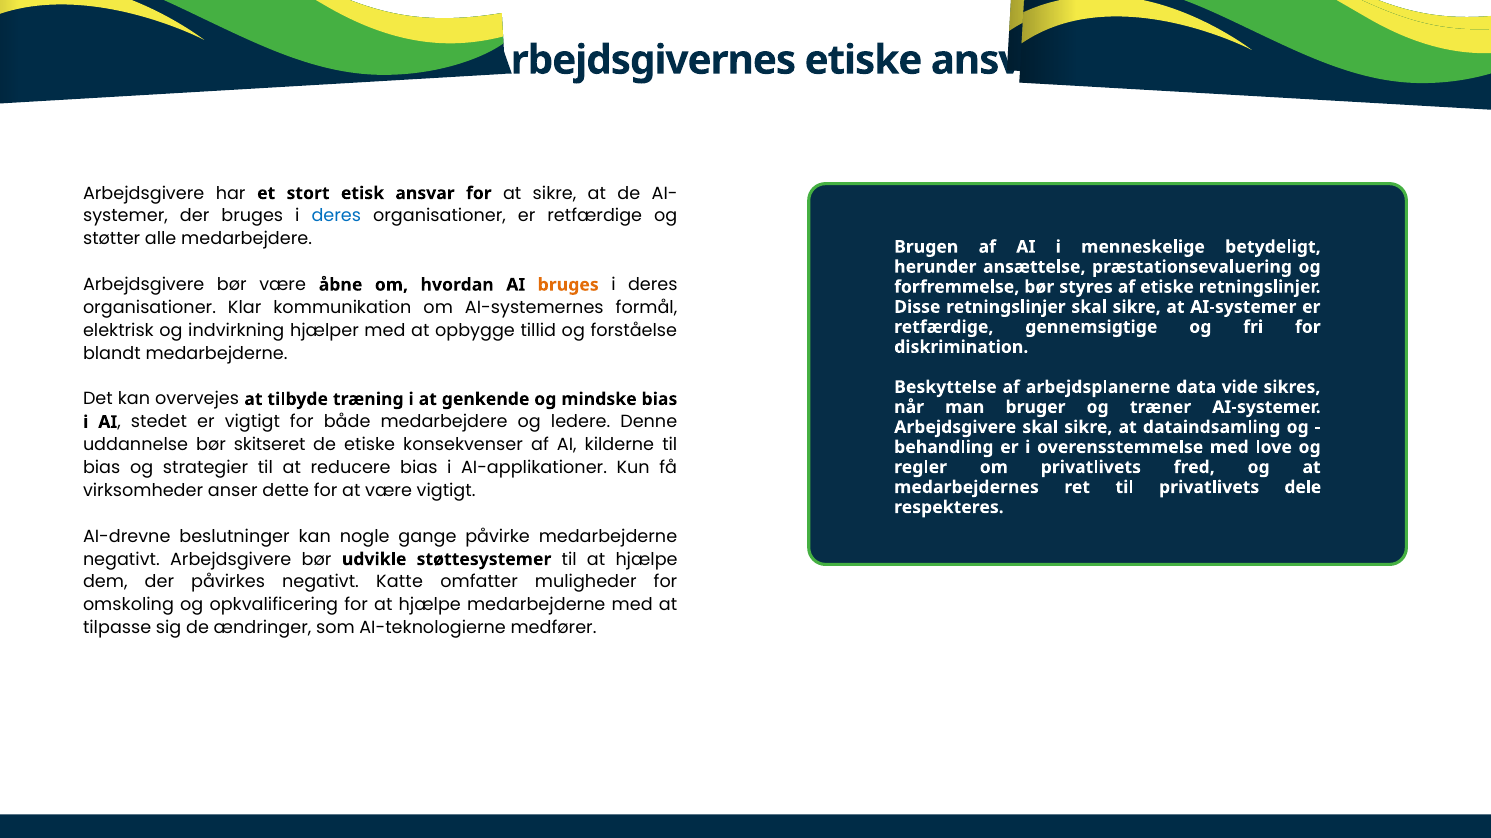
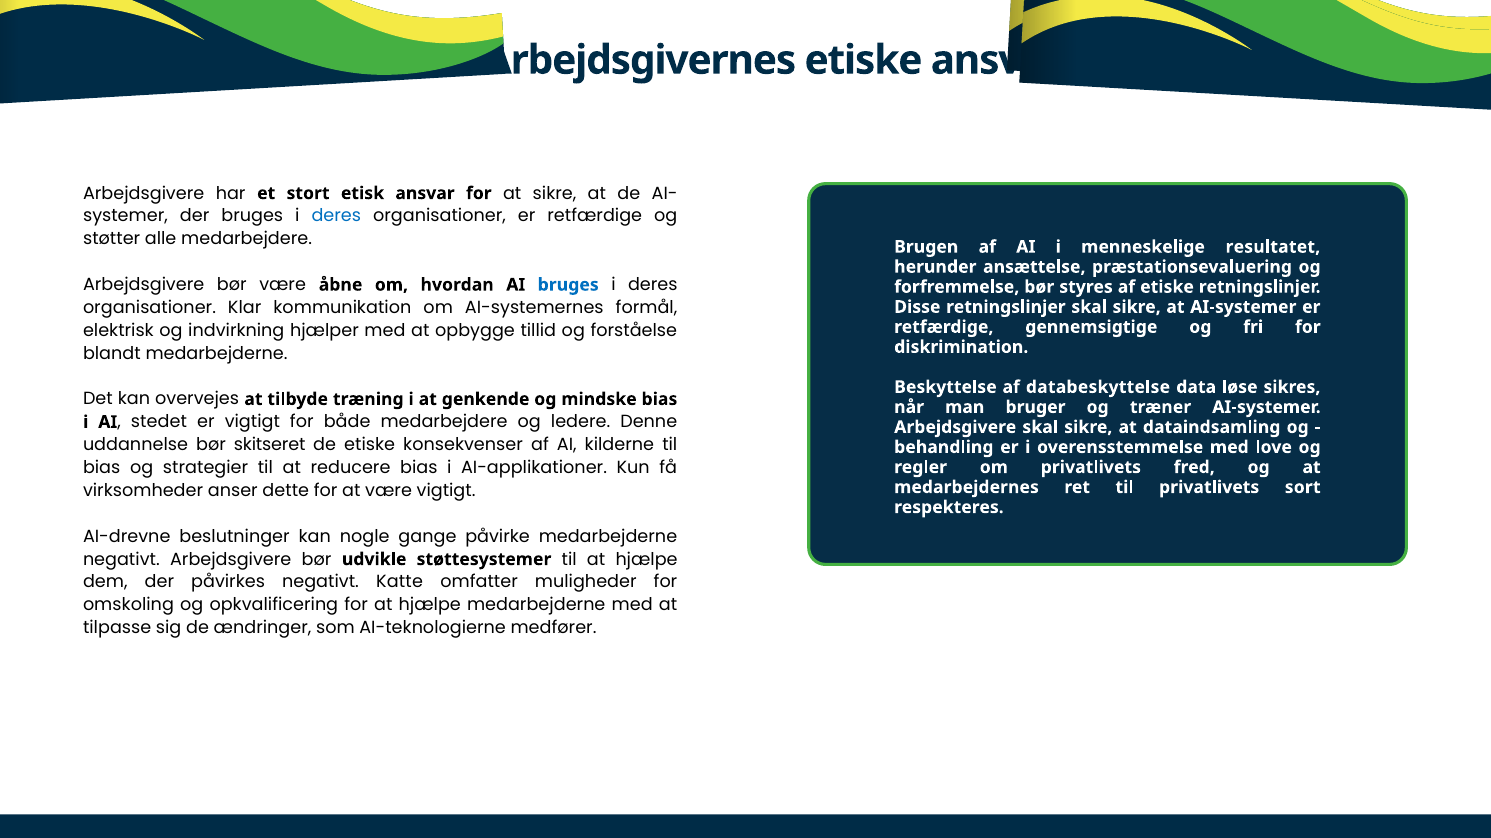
betydeligt: betydeligt -> resultatet
bruges at (568, 285) colour: orange -> blue
arbejdsplanerne: arbejdsplanerne -> databeskyttelse
vide: vide -> løse
dele: dele -> sort
